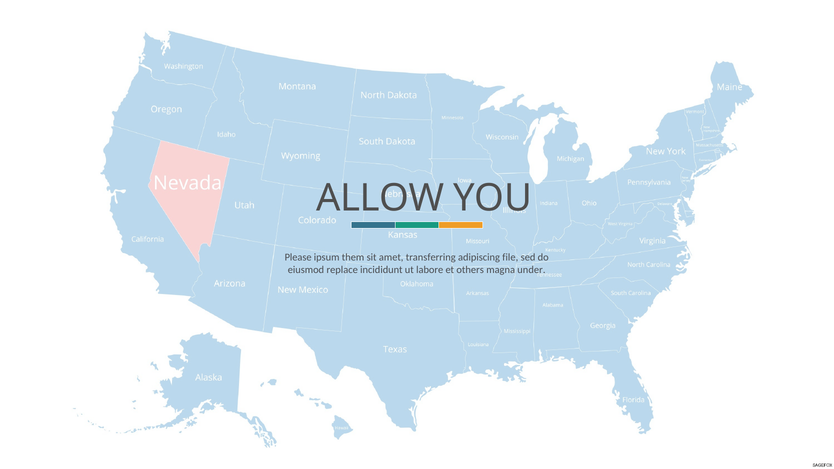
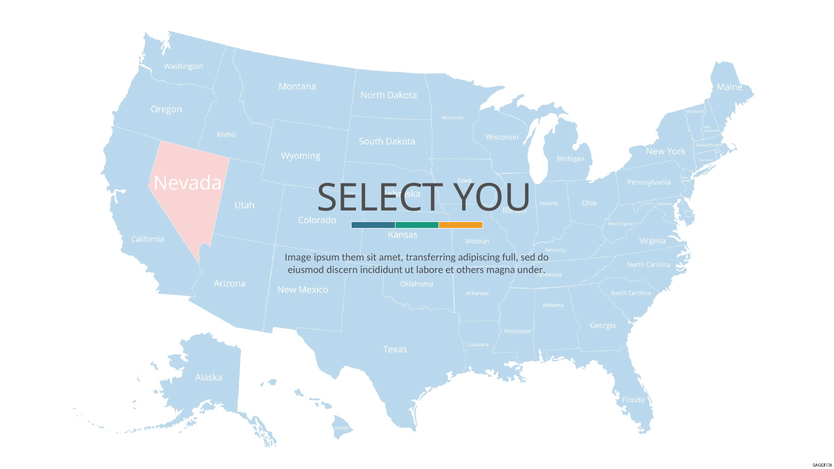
ALLOW: ALLOW -> SELECT
Please: Please -> Image
file: file -> full
replace: replace -> discern
